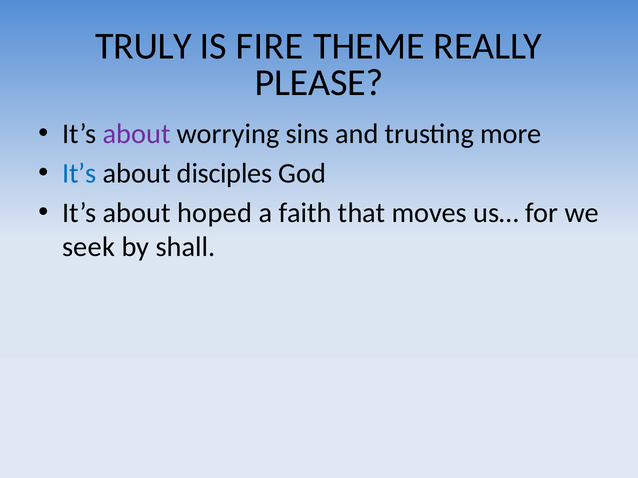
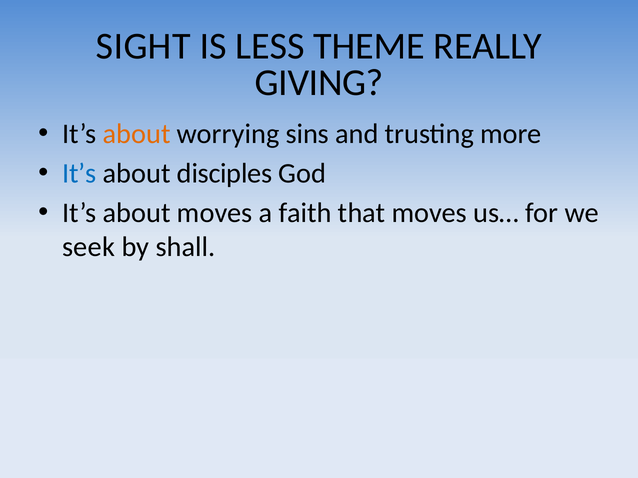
TRULY: TRULY -> SIGHT
FIRE: FIRE -> LESS
PLEASE: PLEASE -> GIVING
about at (137, 134) colour: purple -> orange
about hoped: hoped -> moves
